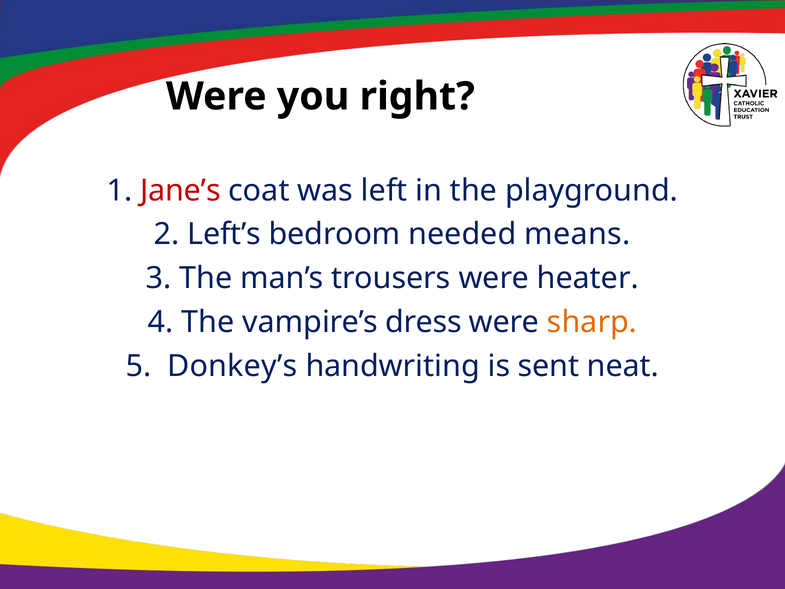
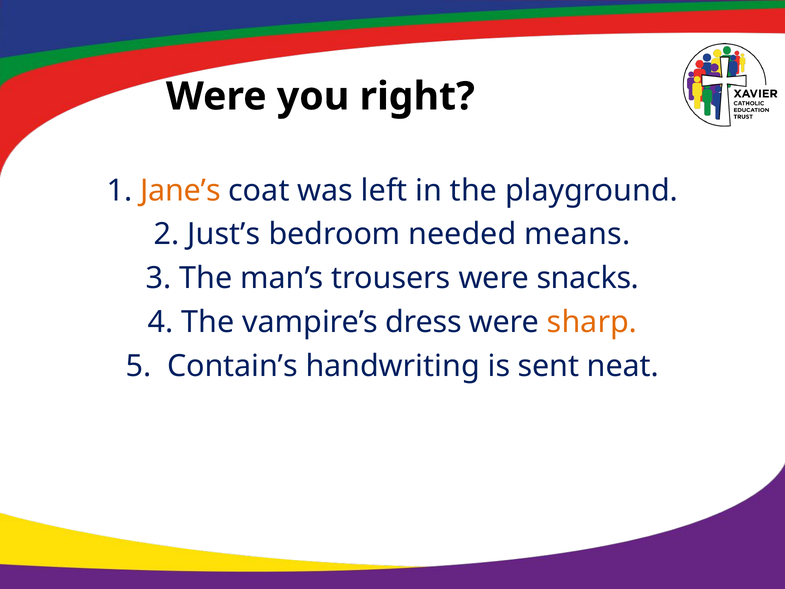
Jane’s colour: red -> orange
Left’s: Left’s -> Just’s
heater: heater -> snacks
Donkey’s: Donkey’s -> Contain’s
